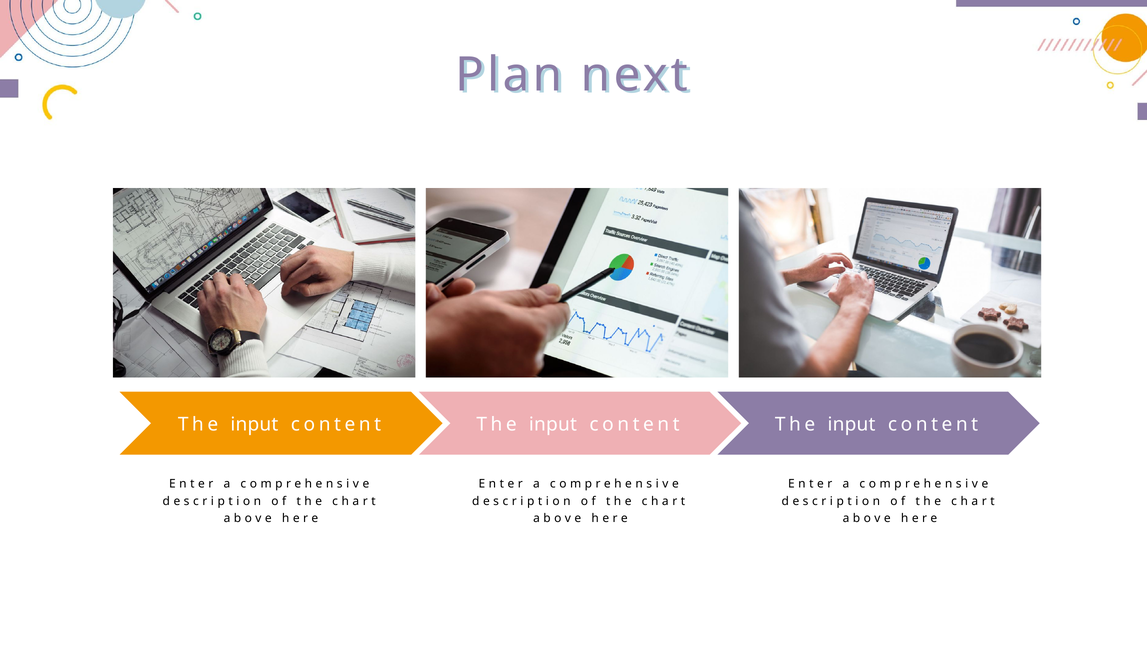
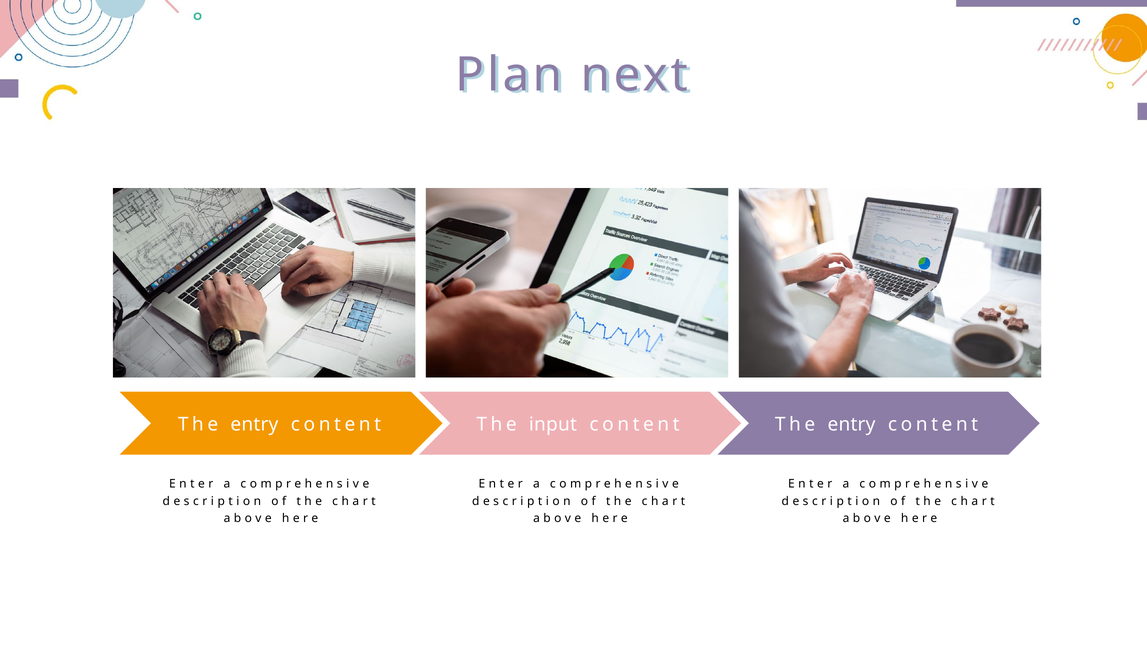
input at (254, 425): input -> entry
input at (851, 425): input -> entry
